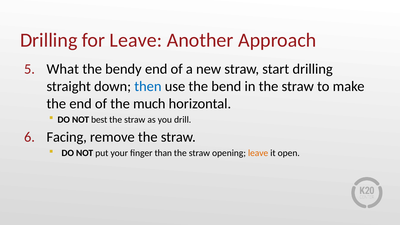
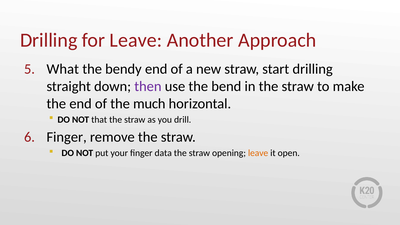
then colour: blue -> purple
best: best -> that
Facing at (67, 137): Facing -> Finger
than: than -> data
